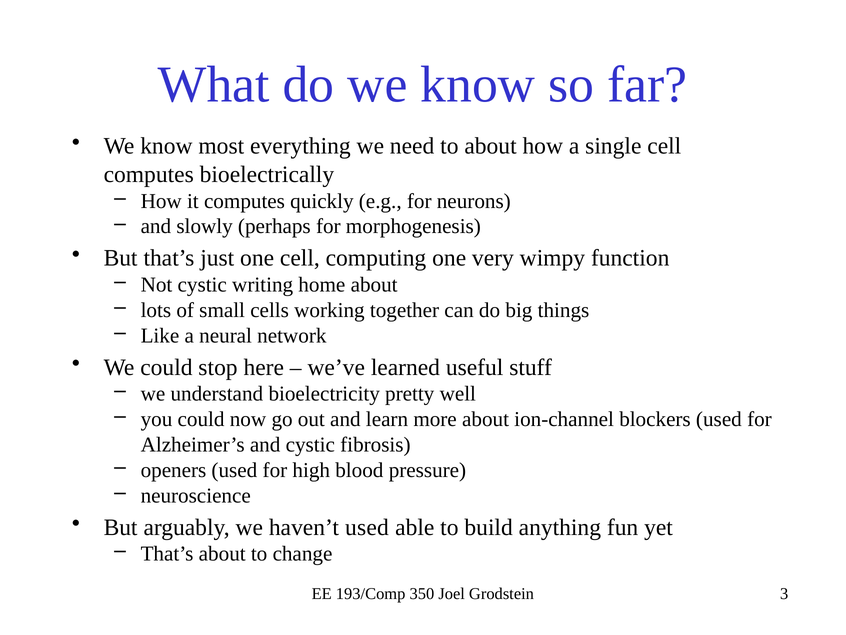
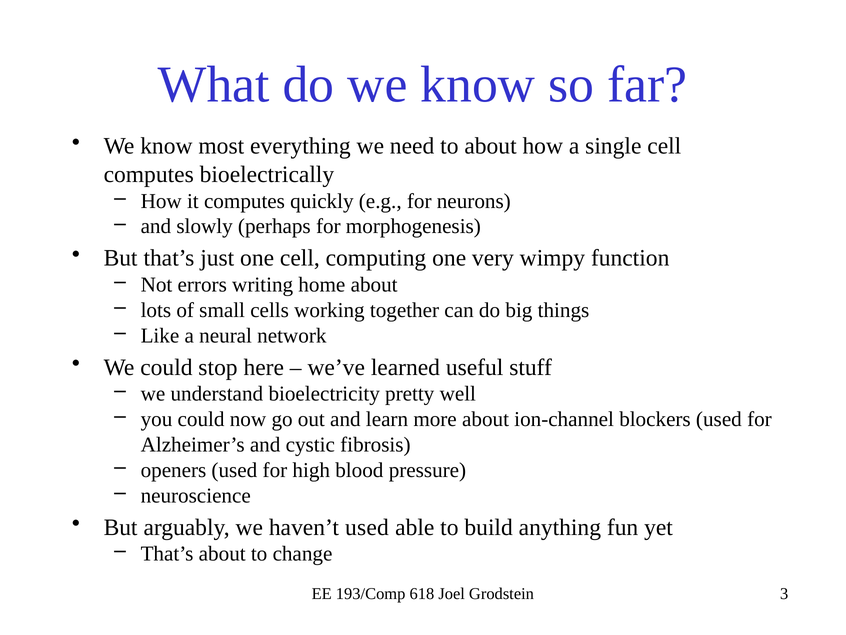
Not cystic: cystic -> errors
350: 350 -> 618
